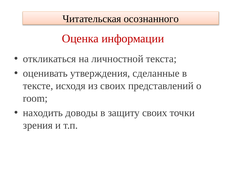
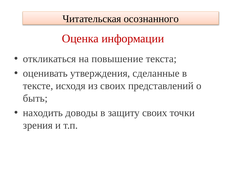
личностной: личностной -> повышение
room: room -> быть
